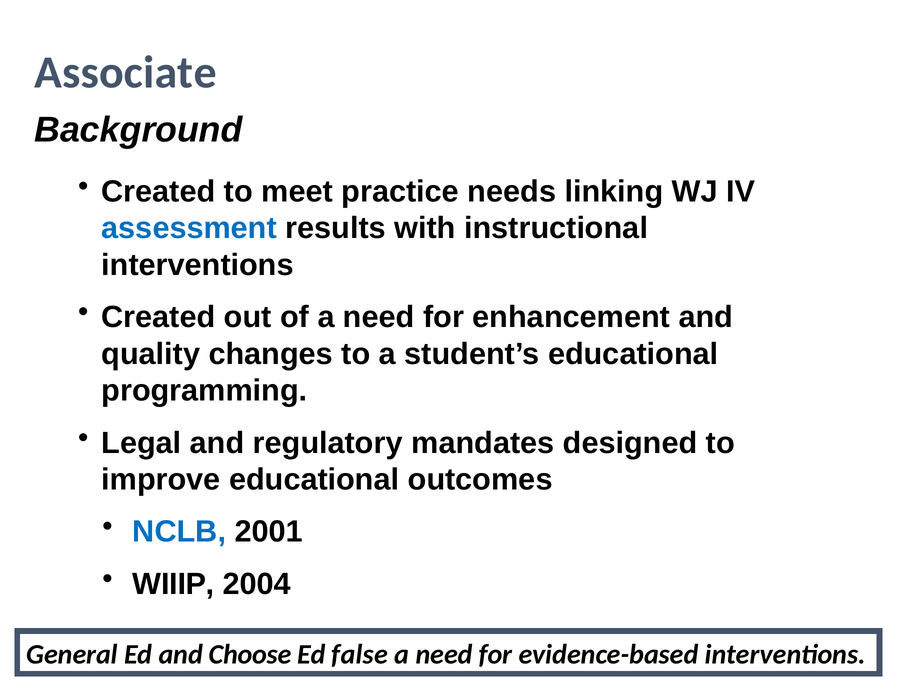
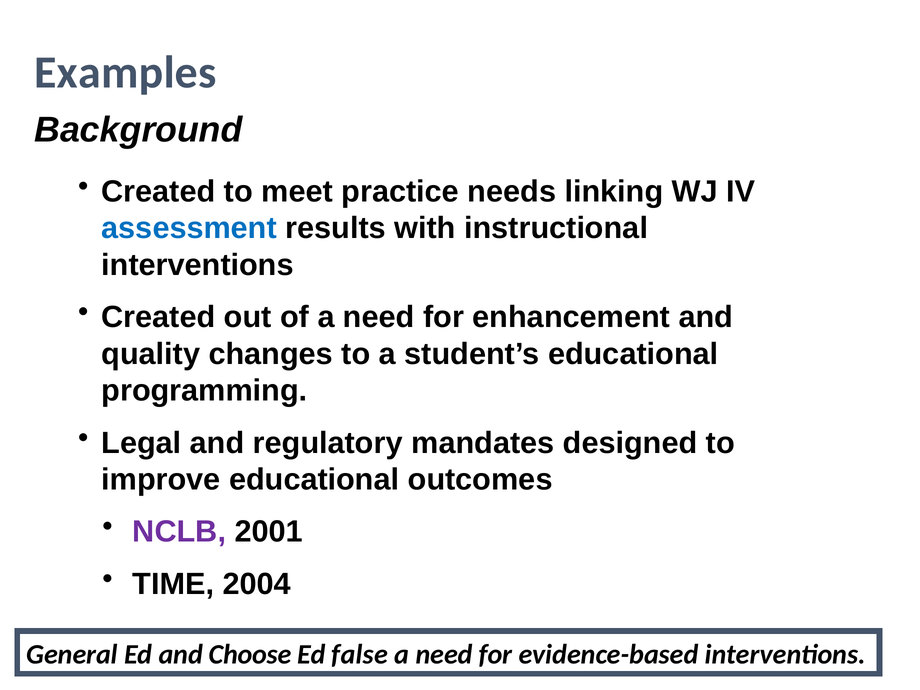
Associate: Associate -> Examples
NCLB colour: blue -> purple
WIIIP: WIIIP -> TIME
